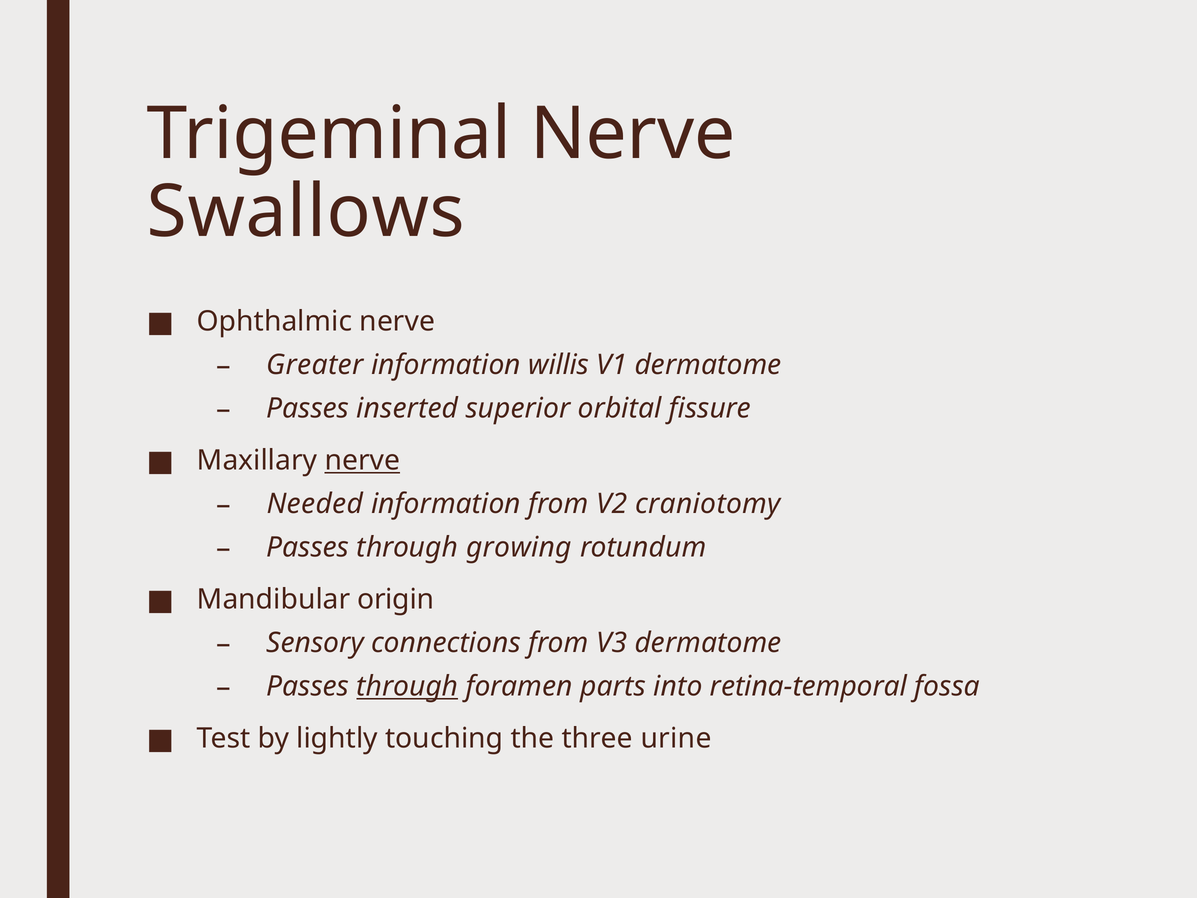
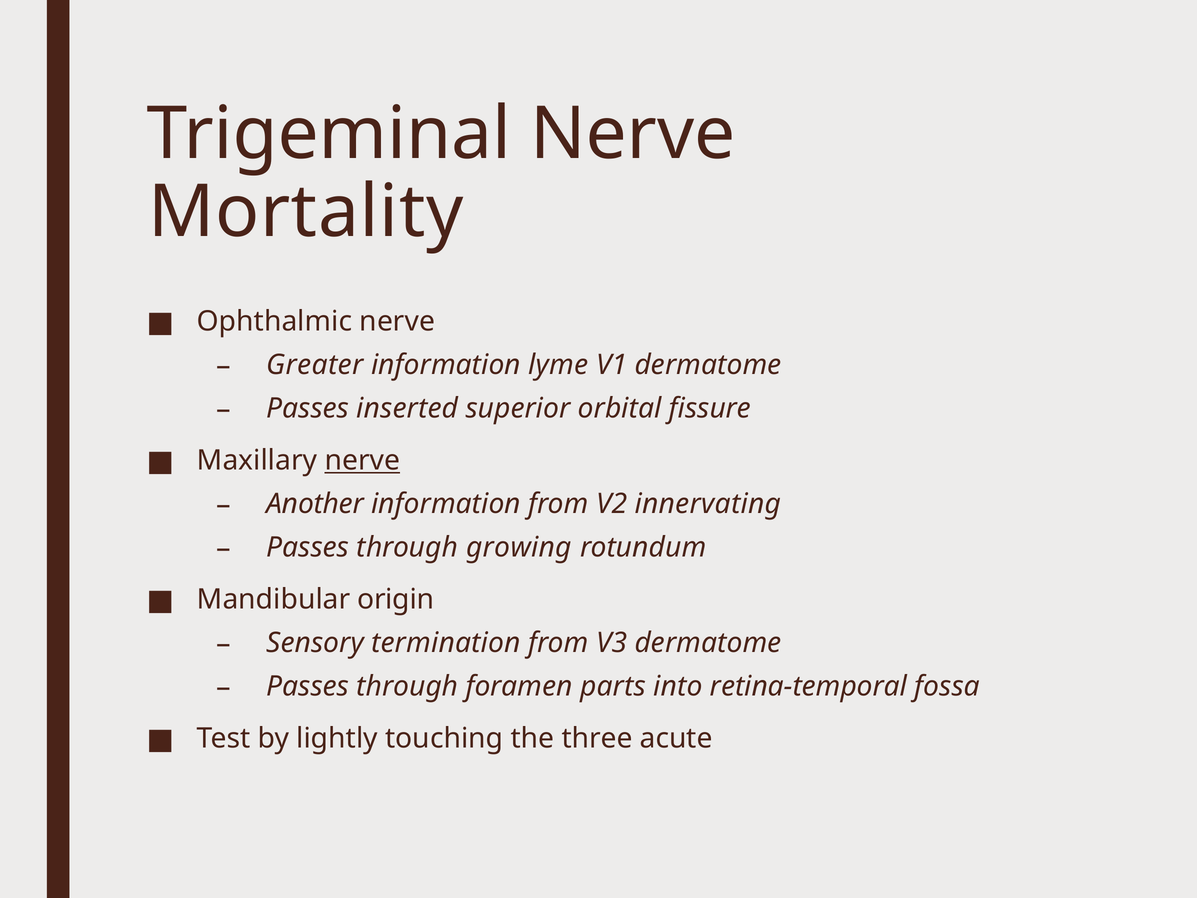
Swallows: Swallows -> Mortality
willis: willis -> lyme
Needed: Needed -> Another
craniotomy: craniotomy -> innervating
connections: connections -> termination
through at (407, 686) underline: present -> none
urine: urine -> acute
